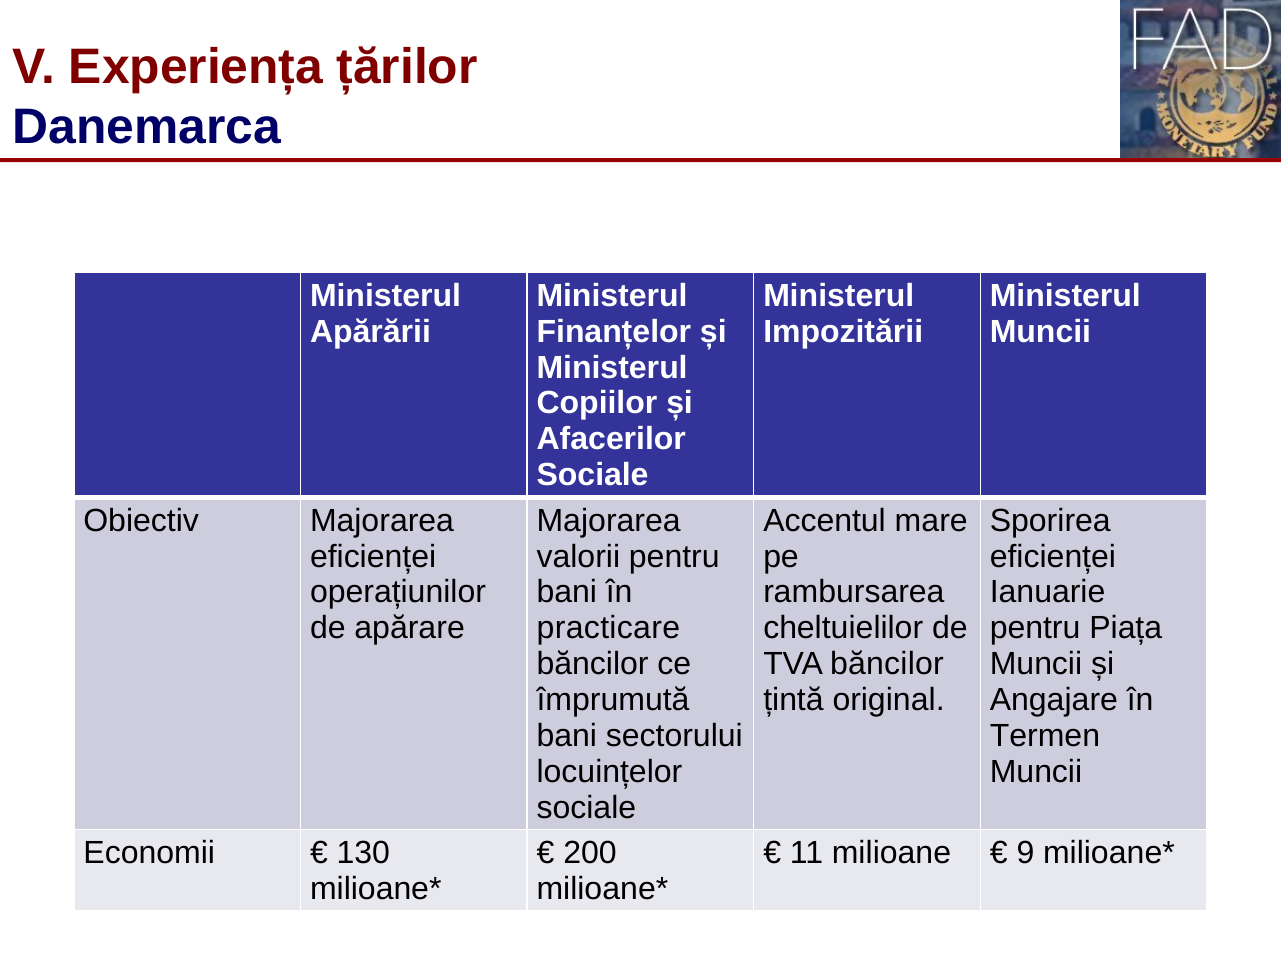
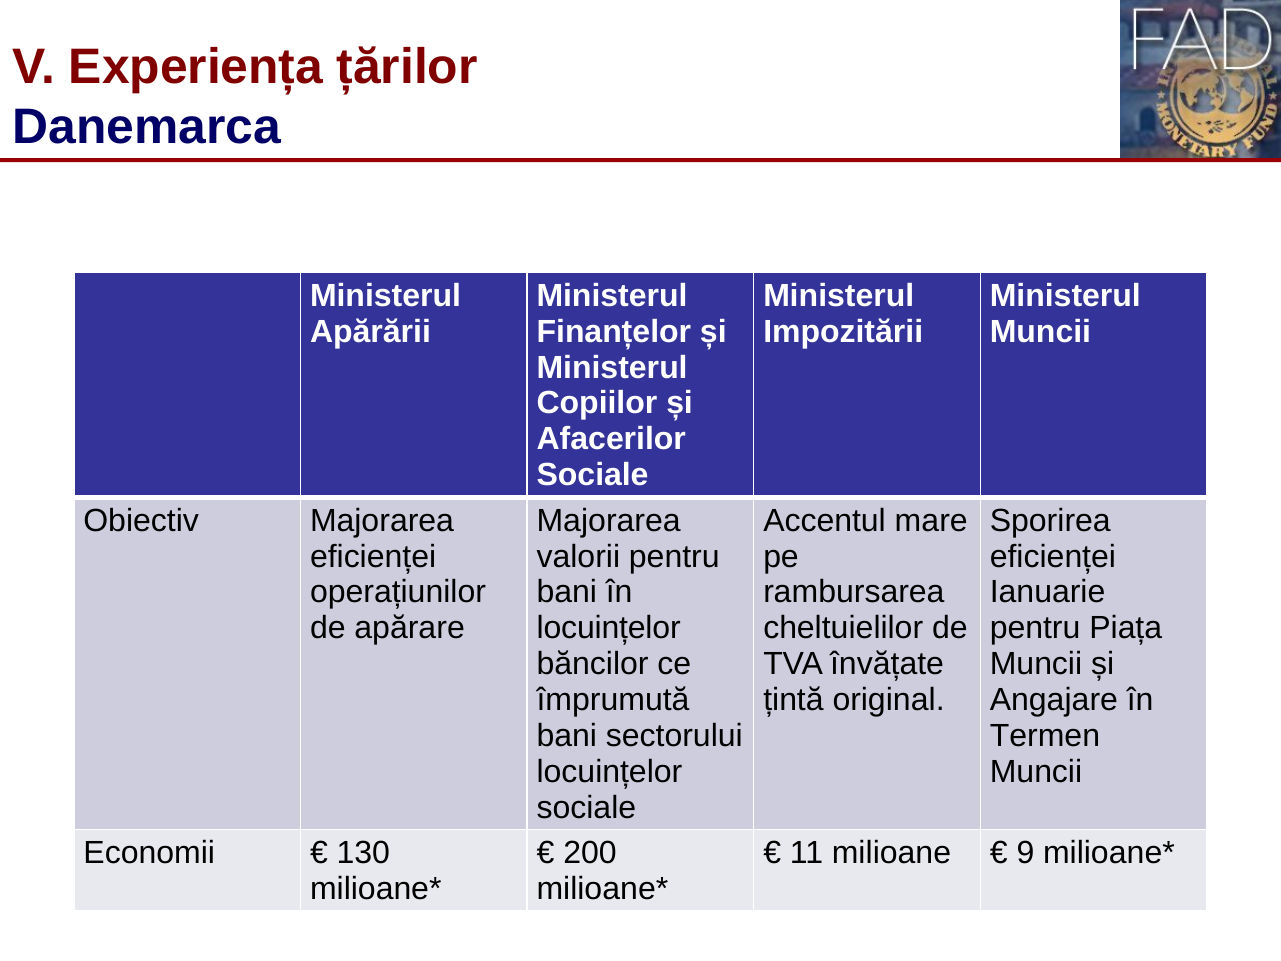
practicare at (608, 628): practicare -> locuințelor
TVA băncilor: băncilor -> învățate
